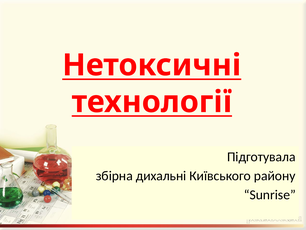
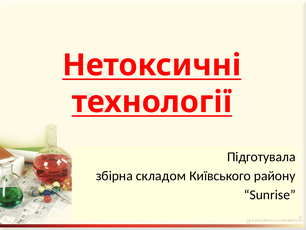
дихальні: дихальні -> складом
